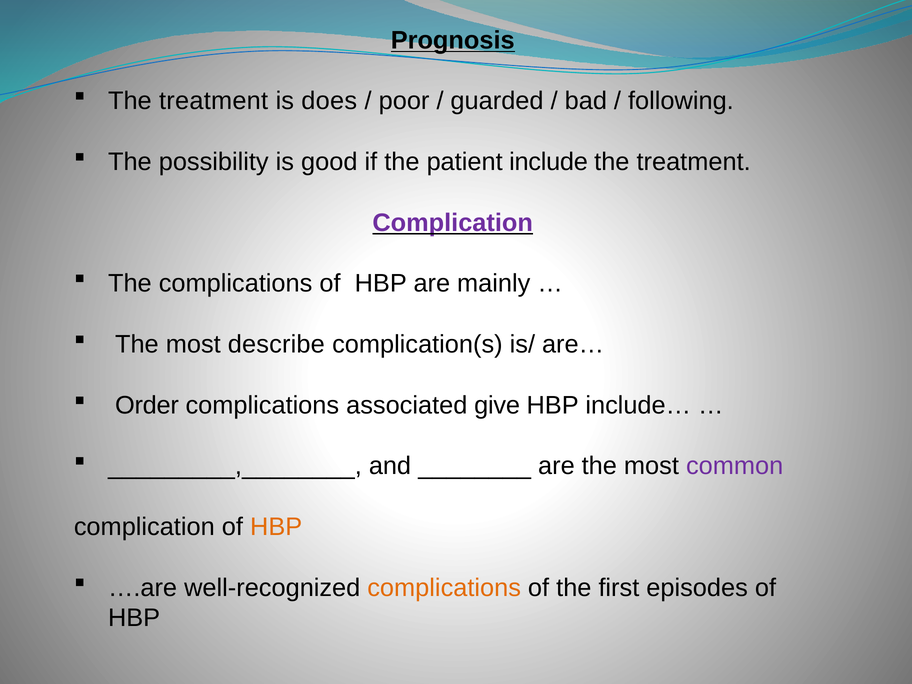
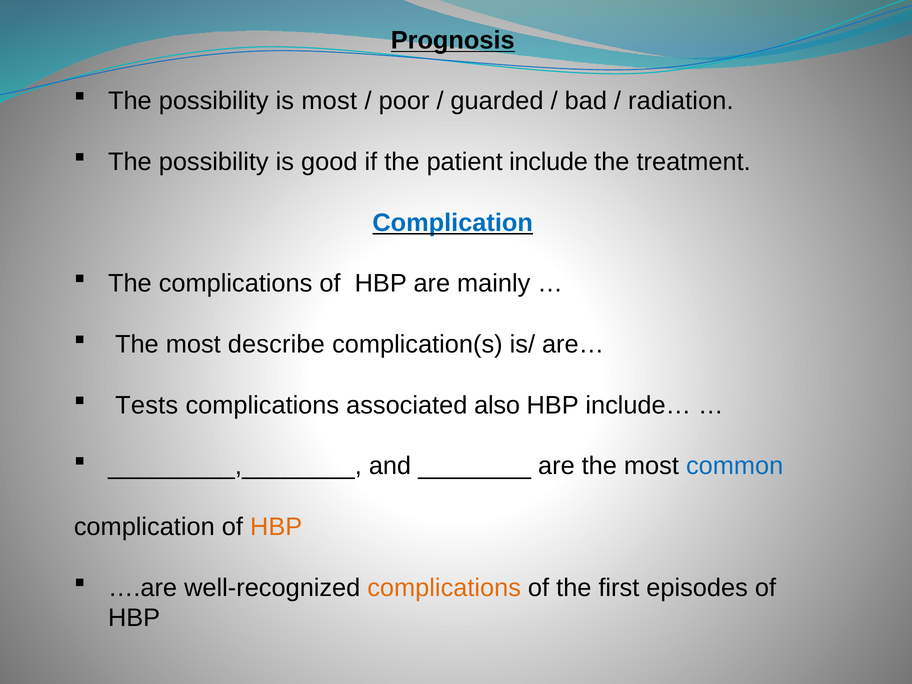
treatment at (214, 101): treatment -> possibility
is does: does -> most
following: following -> radiation
Complication at (453, 223) colour: purple -> blue
Order: Order -> Tests
give: give -> also
common colour: purple -> blue
